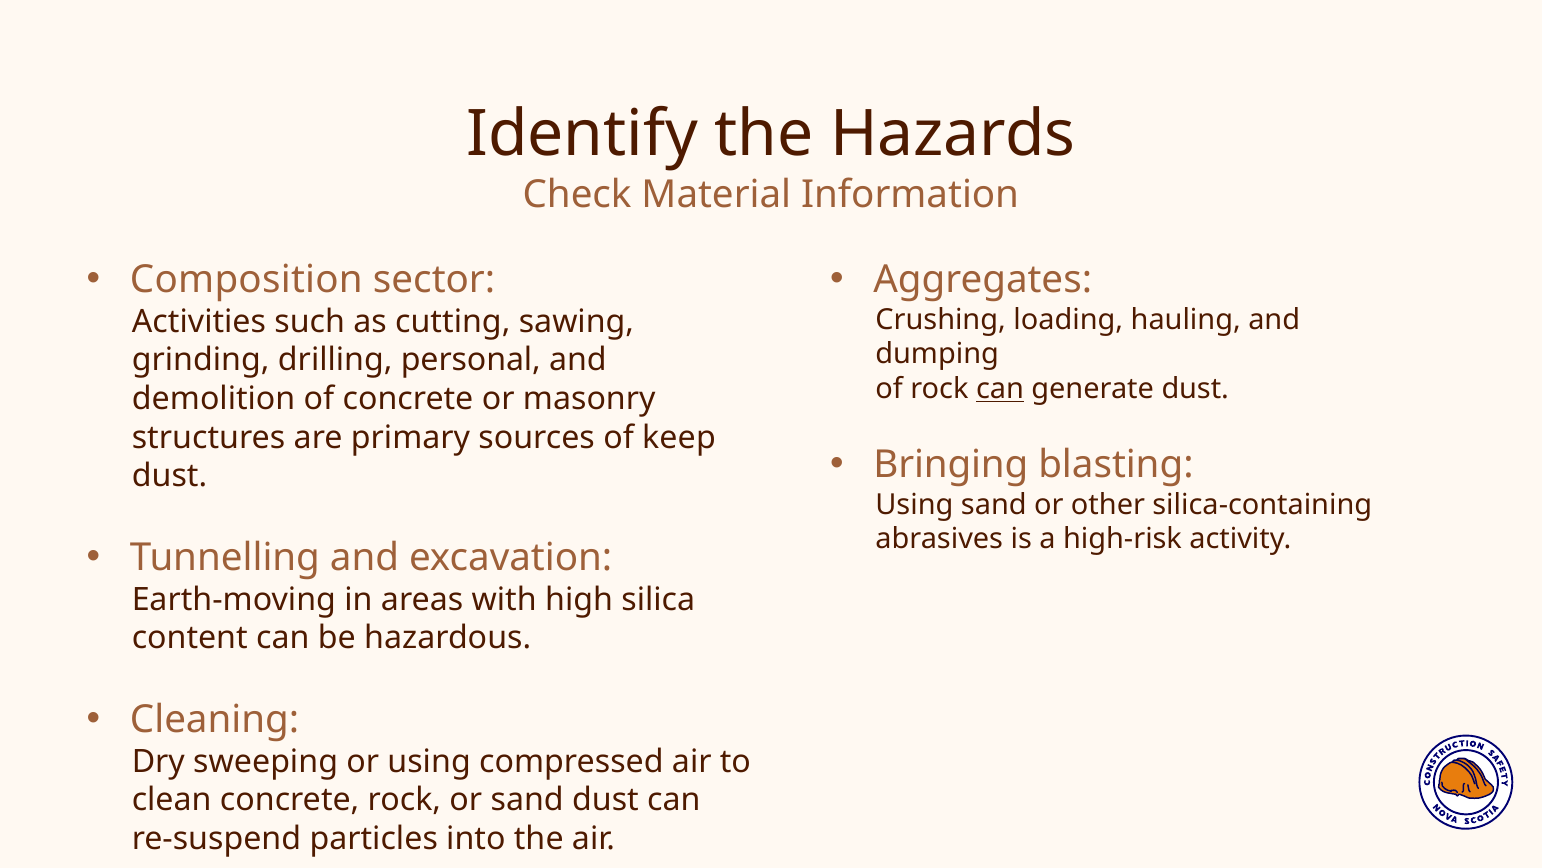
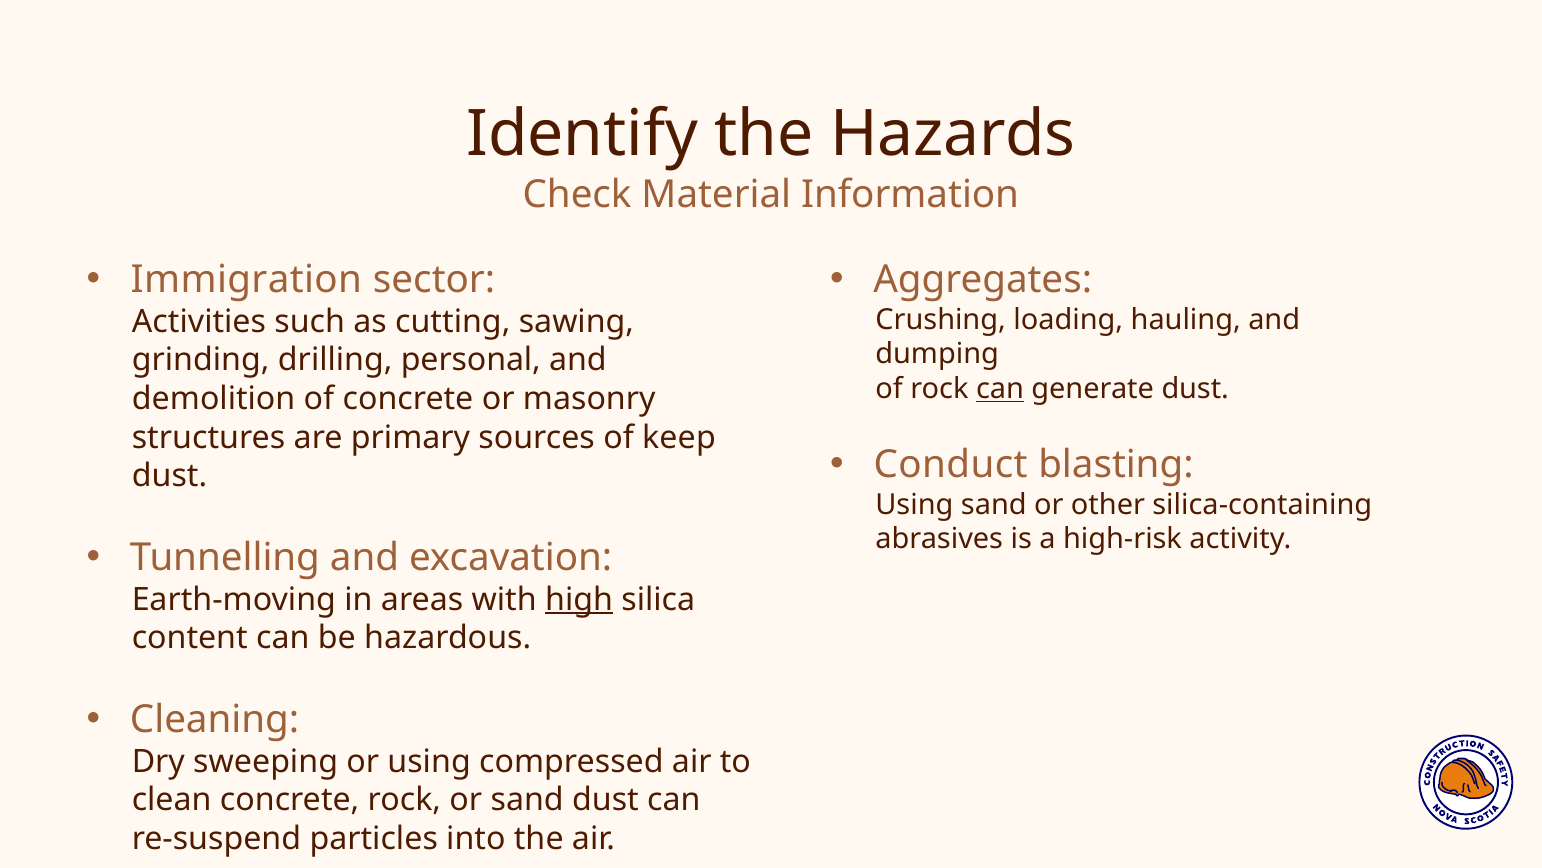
Composition: Composition -> Immigration
Bringing: Bringing -> Conduct
high underline: none -> present
